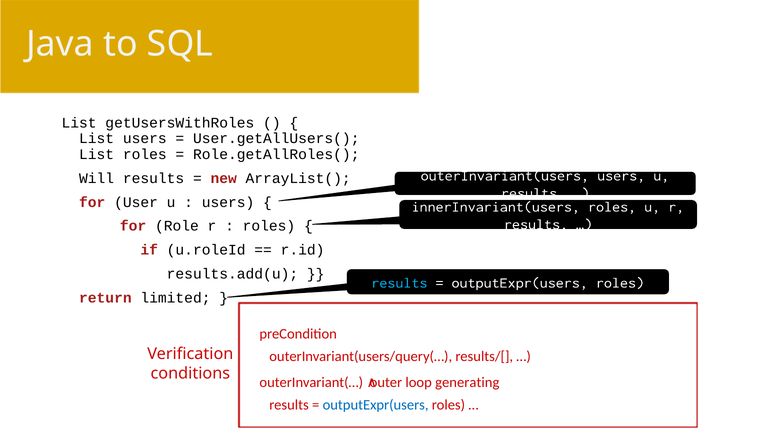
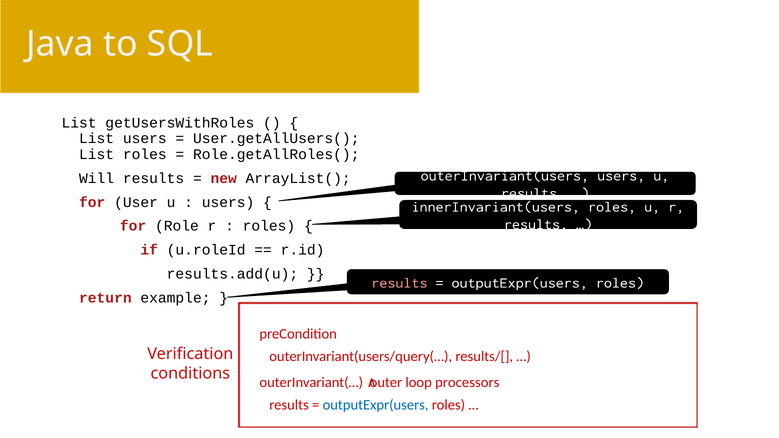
results at (399, 283) colour: light blue -> pink
limited: limited -> example
generating: generating -> processors
